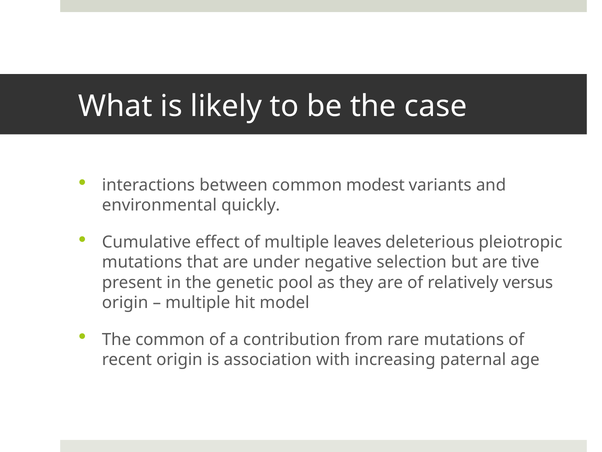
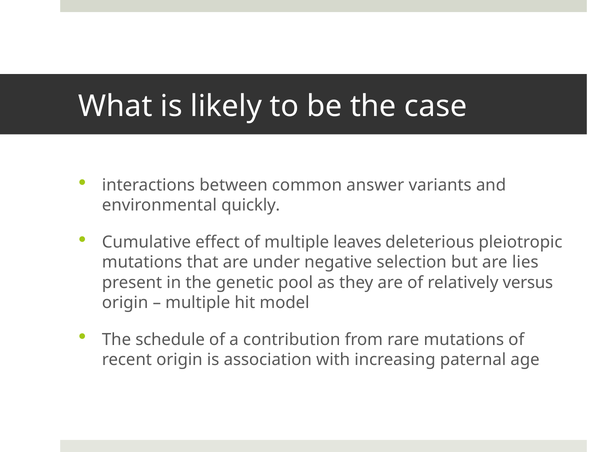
modest: modest -> answer
tive: tive -> lies
The common: common -> schedule
